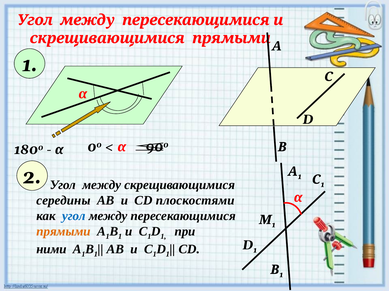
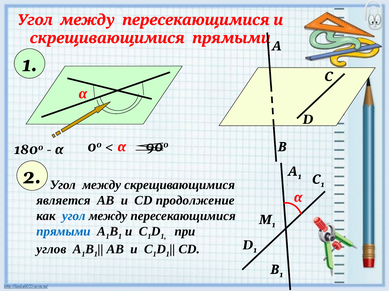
середины: середины -> является
плоскостями: плоскостями -> продолжение
прямыми at (64, 232) colour: orange -> blue
ними: ними -> углов
